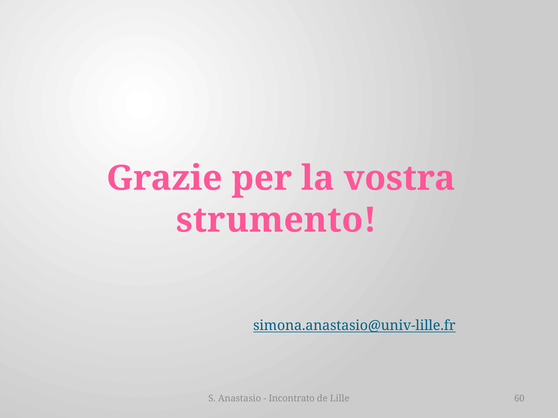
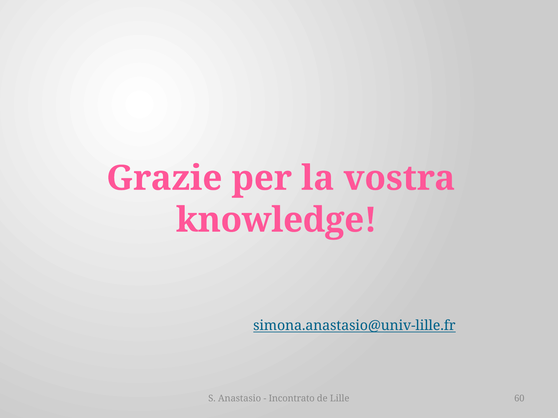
strumento: strumento -> knowledge
